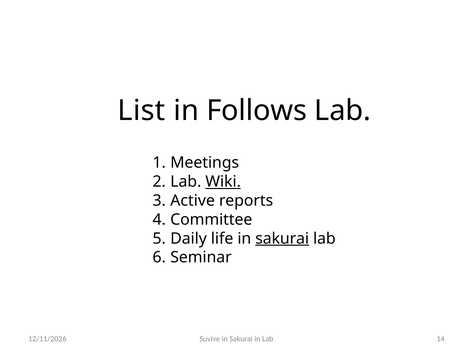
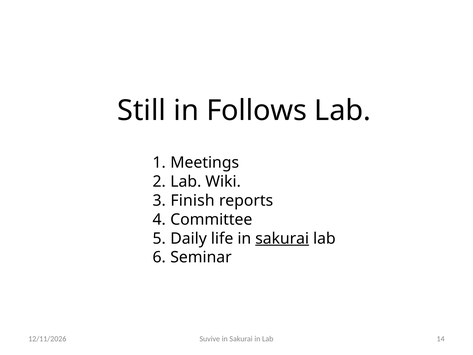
List: List -> Still
Wiki underline: present -> none
Active: Active -> Finish
